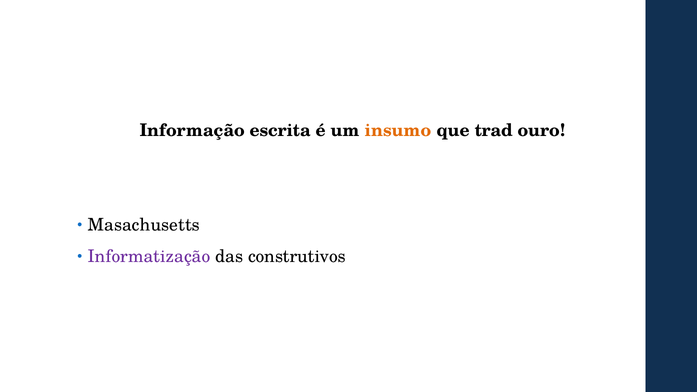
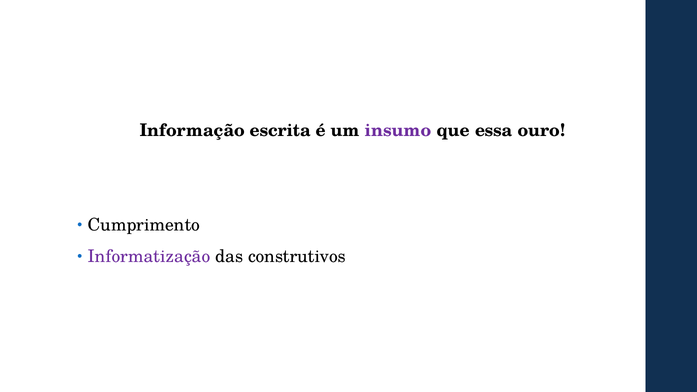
insumo colour: orange -> purple
trad: trad -> essa
Masachusetts: Masachusetts -> Cumprimento
